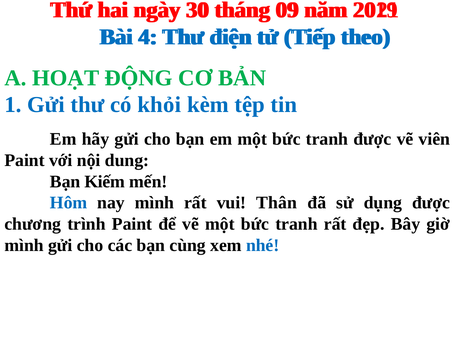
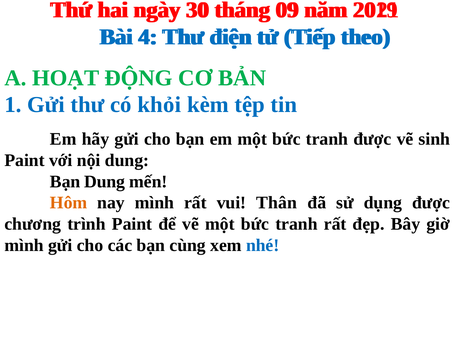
viên: viên -> sinh
Bạn Kiếm: Kiếm -> Dung
Hôm colour: blue -> orange
